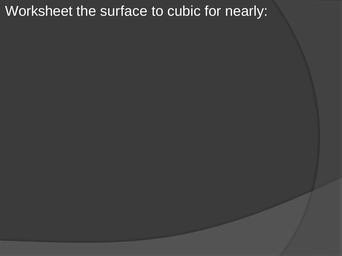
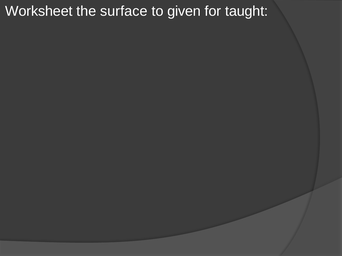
cubic: cubic -> given
nearly: nearly -> taught
